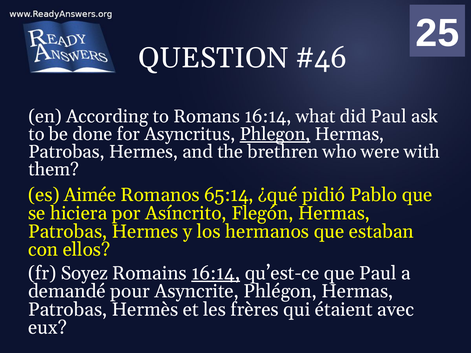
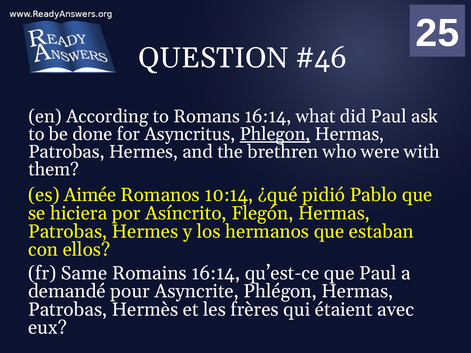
65:14: 65:14 -> 10:14
Soyez: Soyez -> Same
16:14 at (216, 273) underline: present -> none
